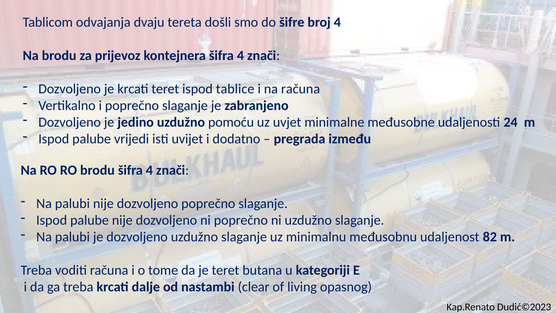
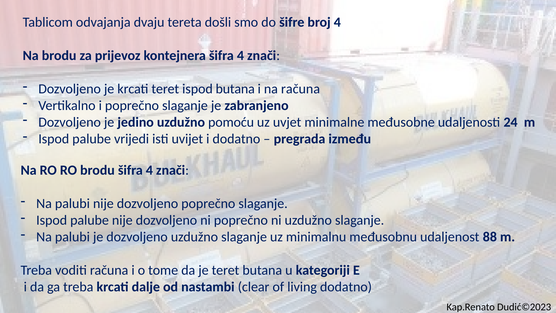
ispod tablice: tablice -> butana
82: 82 -> 88
living opasnog: opasnog -> dodatno
